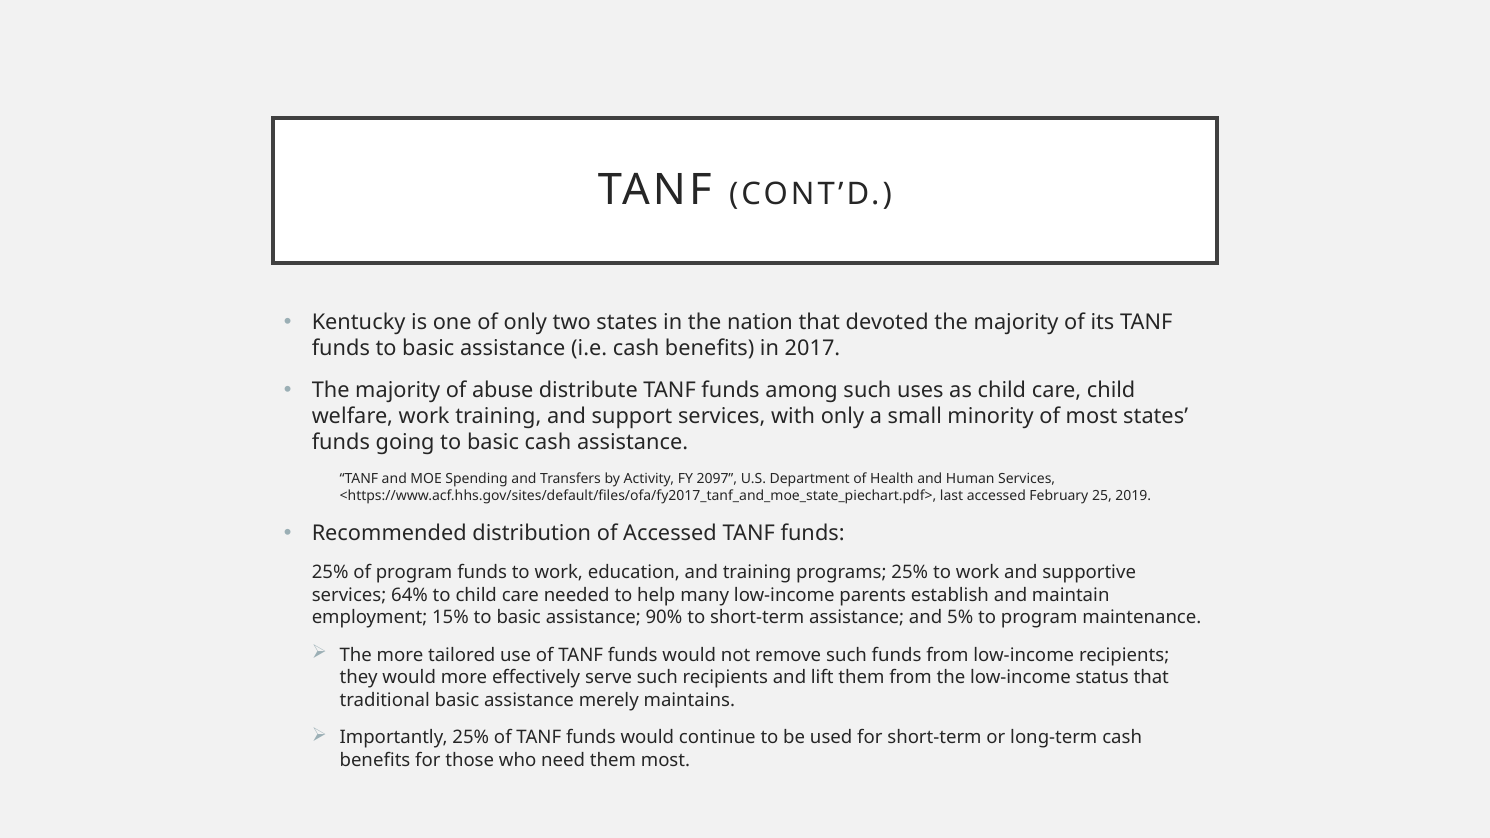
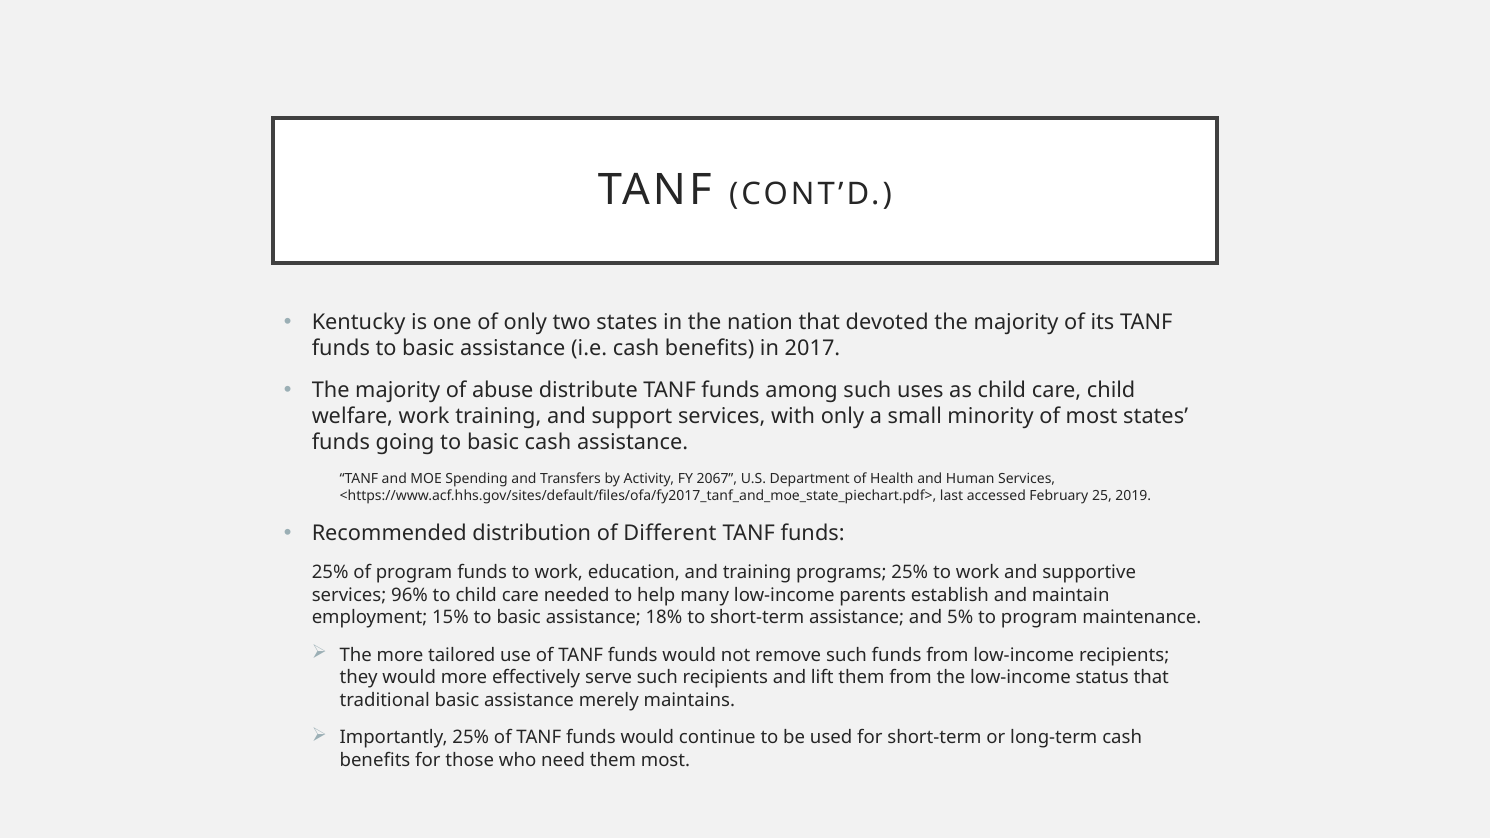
2097: 2097 -> 2067
of Accessed: Accessed -> Different
64%: 64% -> 96%
90%: 90% -> 18%
